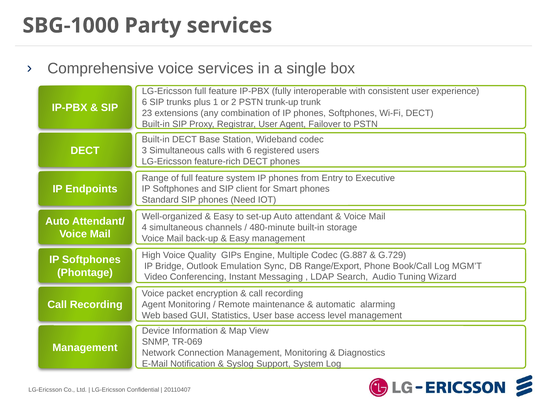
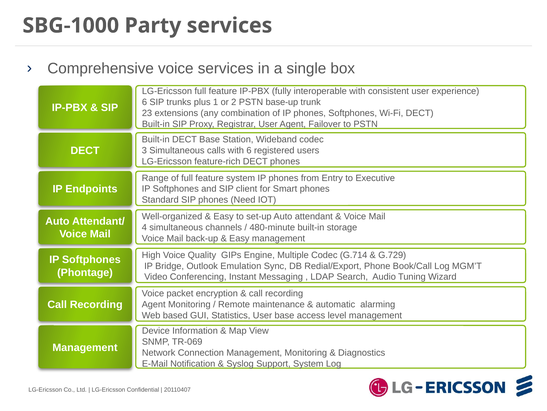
trunk-up: trunk-up -> base-up
G.887: G.887 -> G.714
Range/Export: Range/Export -> Redial/Export
